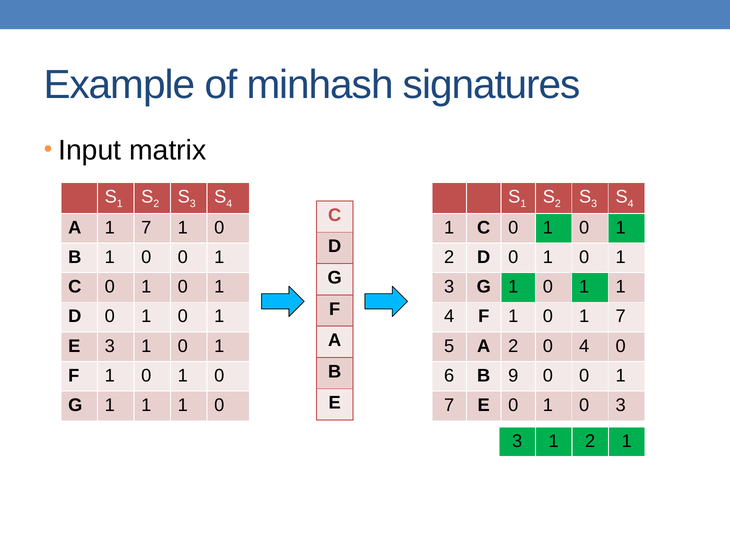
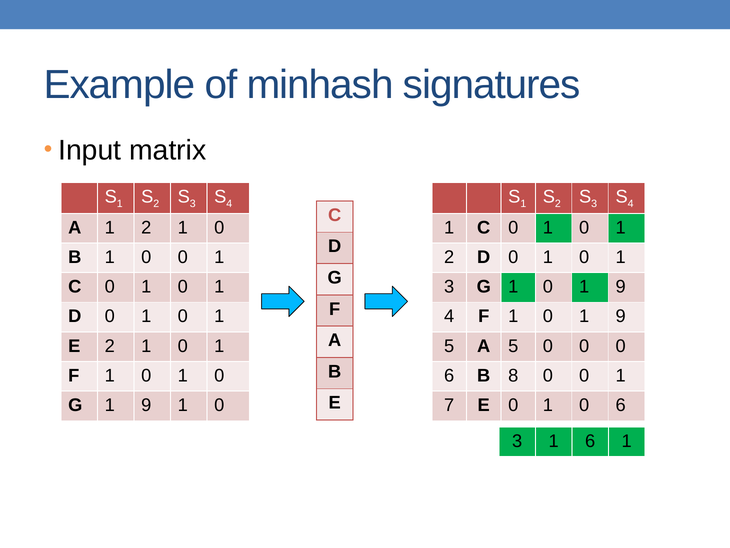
A 1 7: 7 -> 2
1 at (621, 287): 1 -> 9
7 at (621, 316): 7 -> 9
E 3: 3 -> 2
A 2: 2 -> 5
4 at (584, 346): 4 -> 0
9: 9 -> 8
G 1 1: 1 -> 9
1 0 3: 3 -> 6
3 1 2: 2 -> 6
